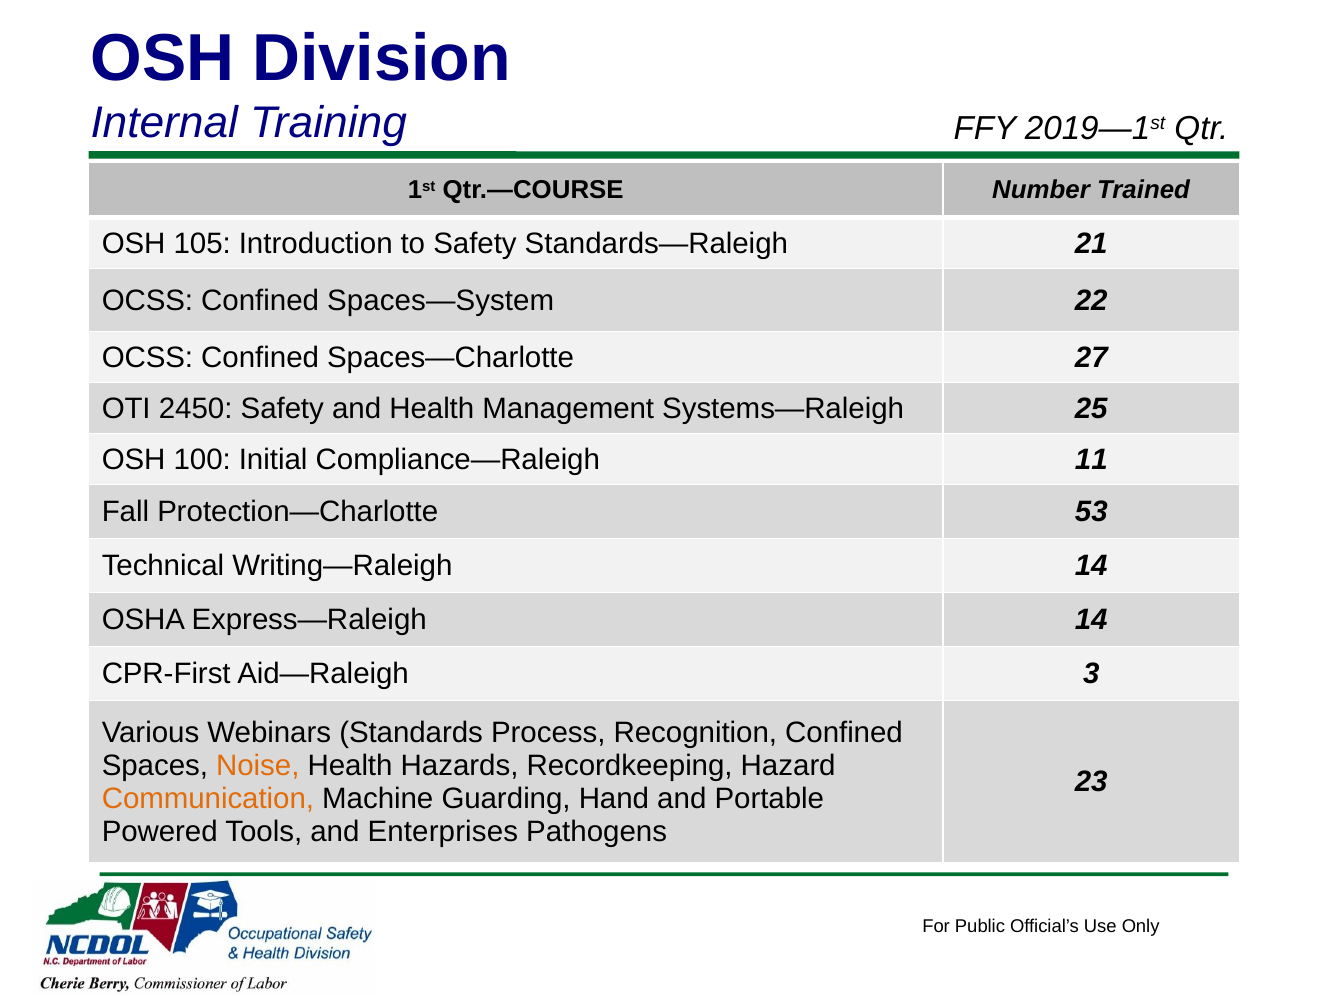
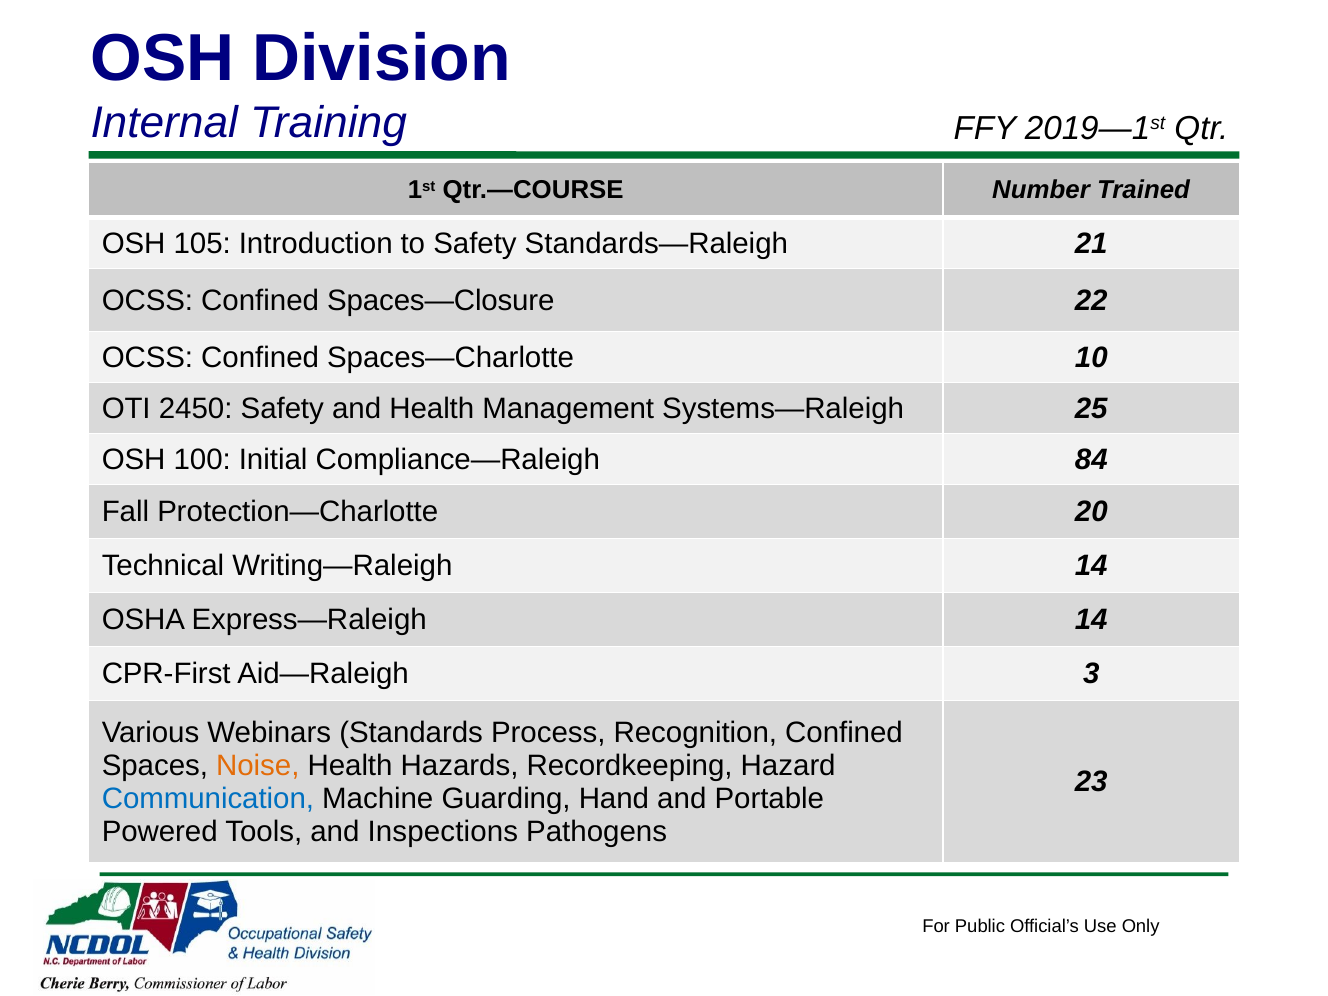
Spaces—System: Spaces—System -> Spaces—Closure
27: 27 -> 10
11: 11 -> 84
53: 53 -> 20
Communication colour: orange -> blue
Enterprises: Enterprises -> Inspections
